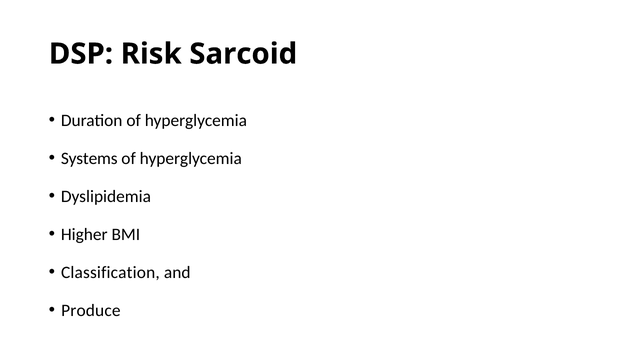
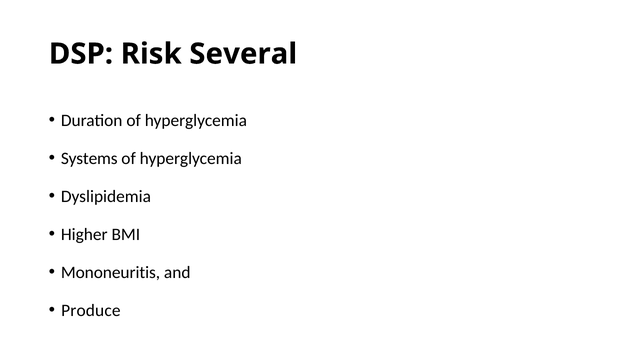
Sarcoid: Sarcoid -> Several
Classification: Classification -> Mononeuritis
